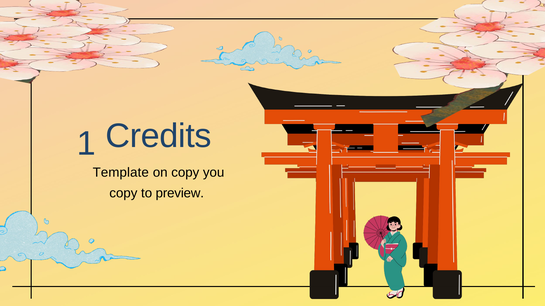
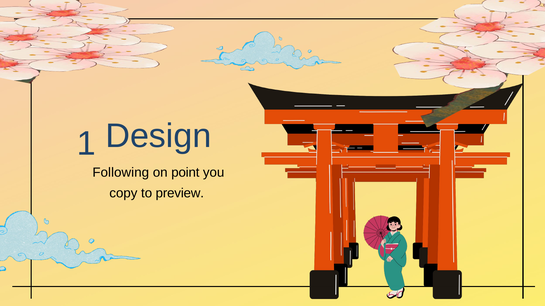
Credits: Credits -> Design
Template: Template -> Following
on copy: copy -> point
